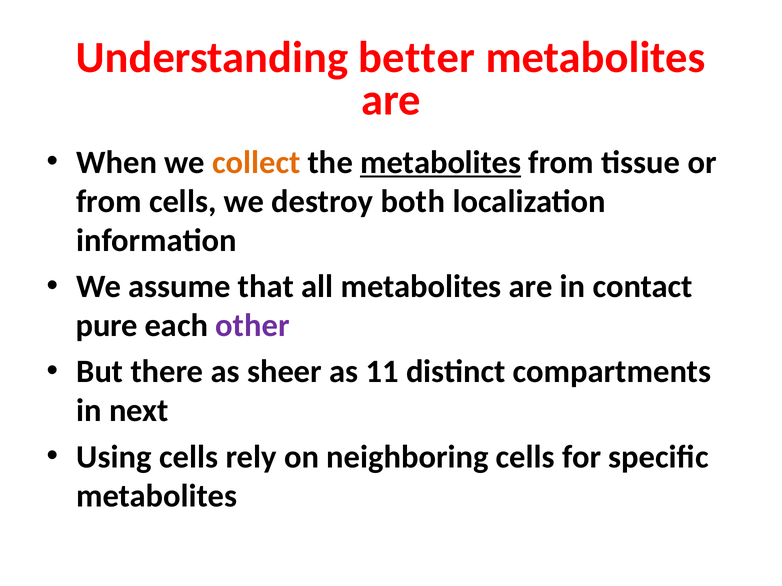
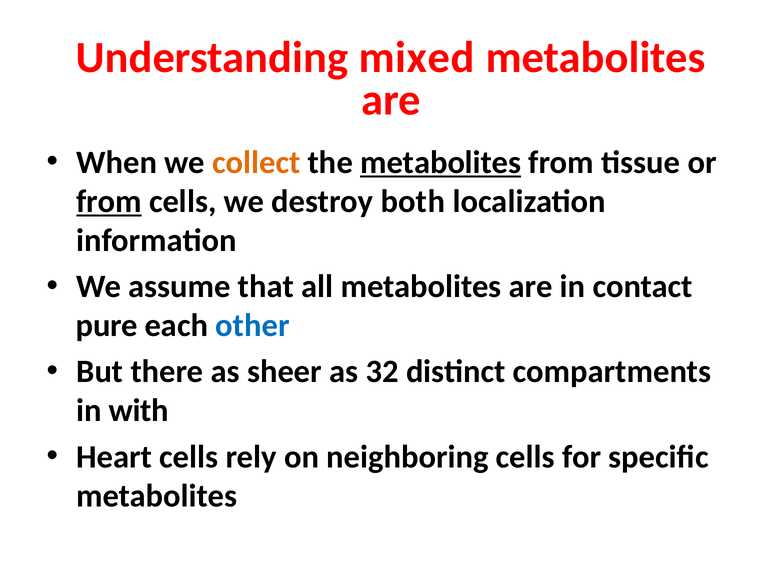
better: better -> mixed
from at (109, 202) underline: none -> present
other colour: purple -> blue
11: 11 -> 32
next: next -> with
Using: Using -> Heart
